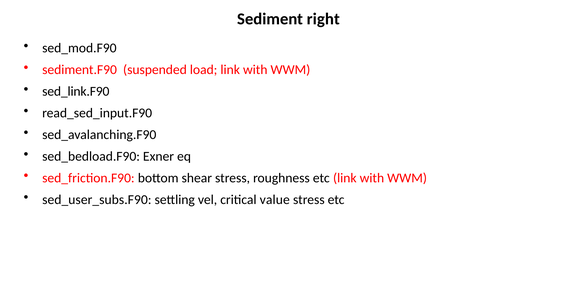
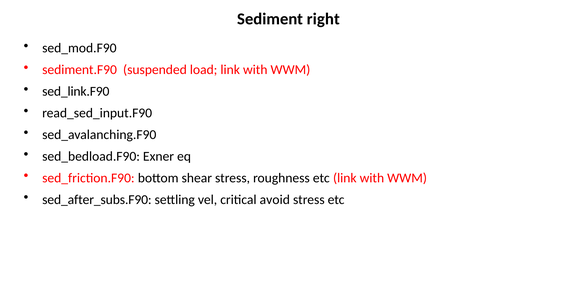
sed_user_subs.F90: sed_user_subs.F90 -> sed_after_subs.F90
value: value -> avoid
